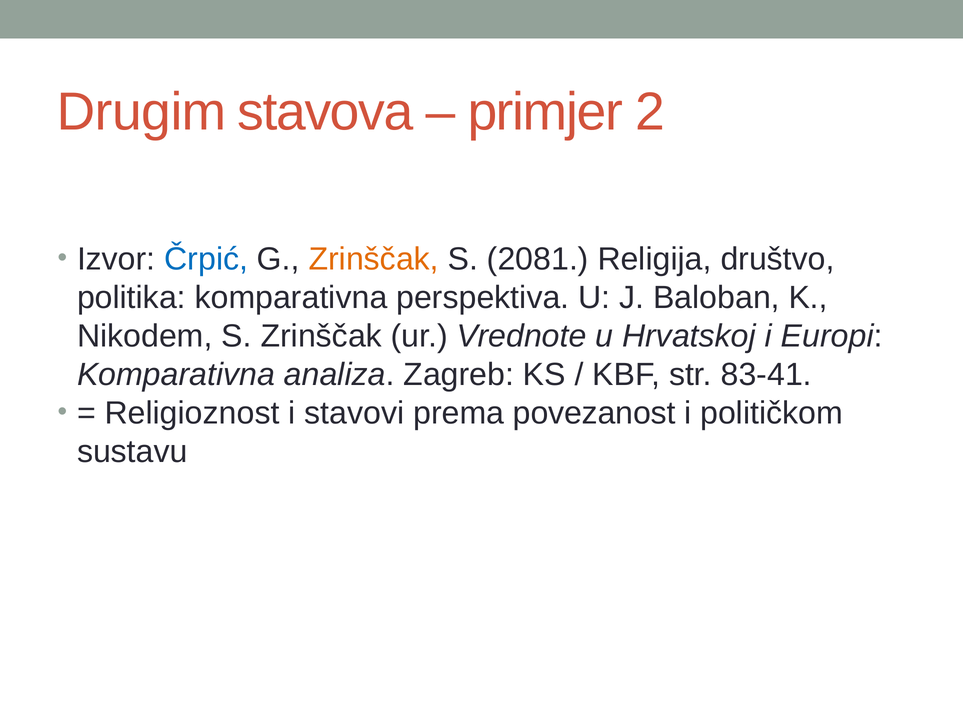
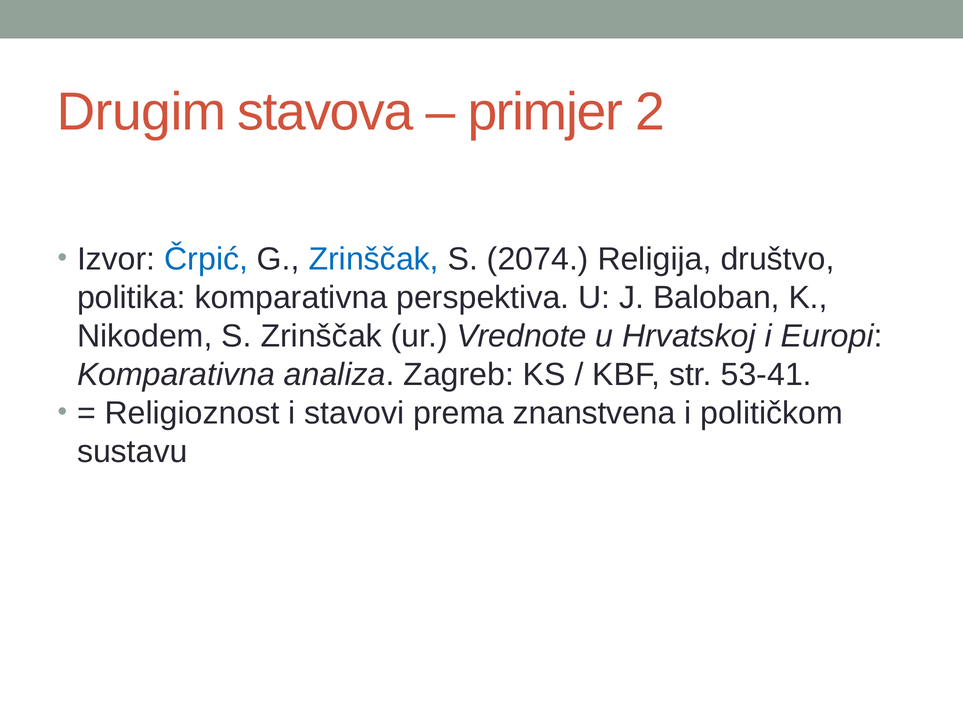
Zrinščak at (374, 259) colour: orange -> blue
2081: 2081 -> 2074
83-41: 83-41 -> 53-41
povezanost: povezanost -> znanstvena
